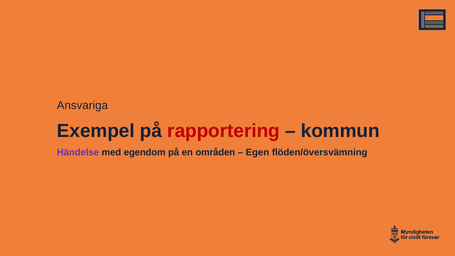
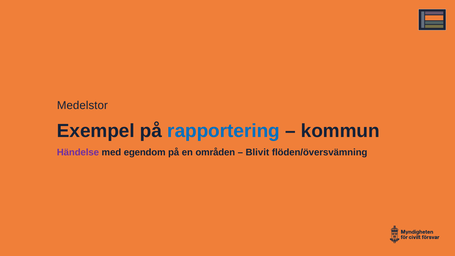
Ansvariga: Ansvariga -> Medelstor
rapportering colour: red -> blue
Egen: Egen -> Blivit
